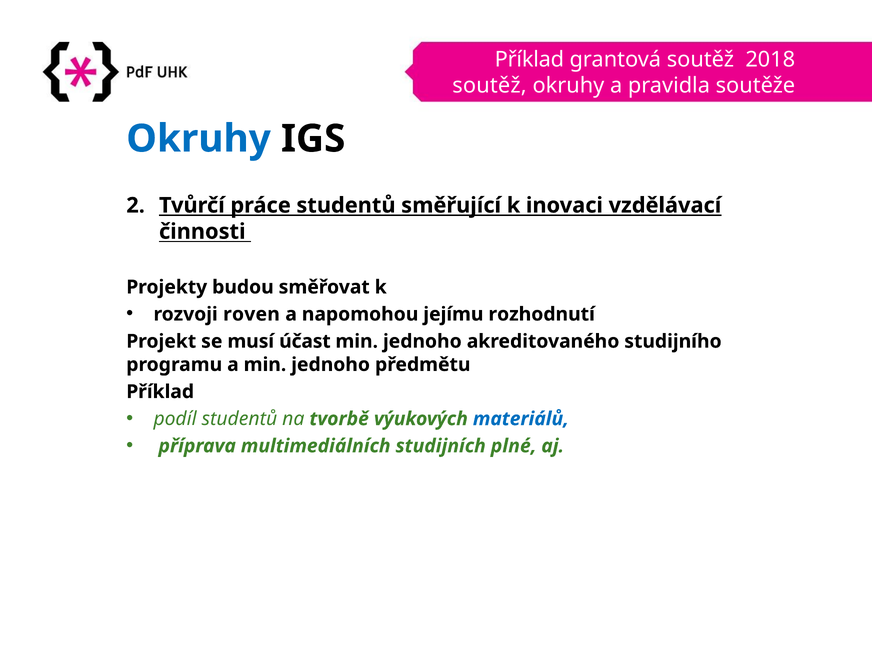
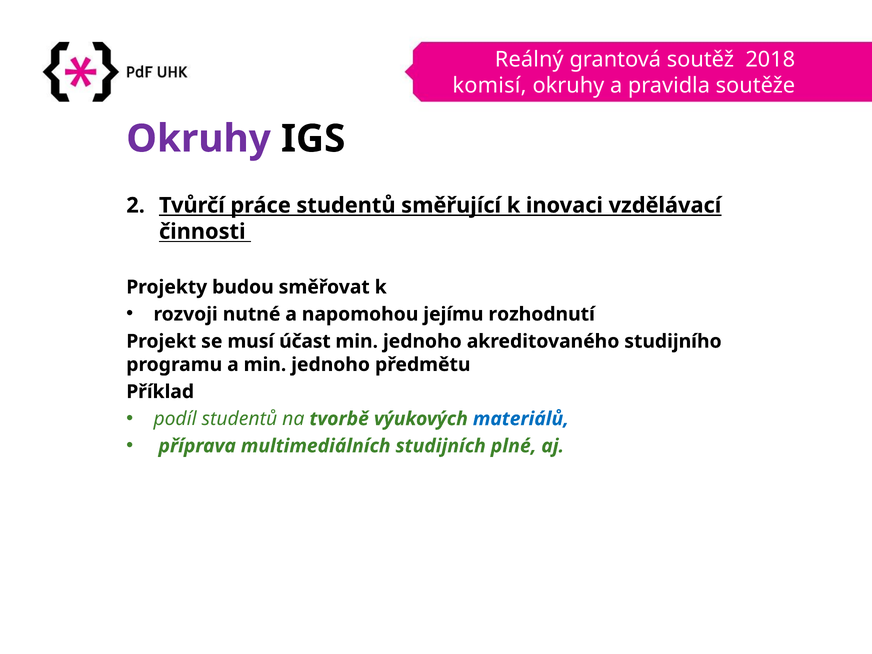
Příklad at (529, 59): Příklad -> Reálný
soutěž at (489, 86): soutěž -> komisí
Okruhy at (199, 139) colour: blue -> purple
roven: roven -> nutné
